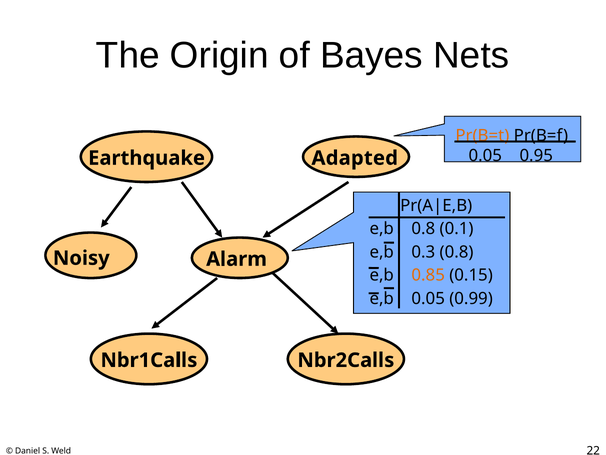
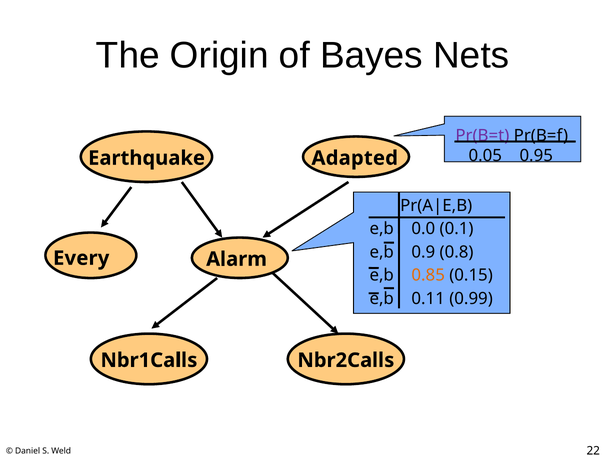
Pr(B=t colour: orange -> purple
e,b 0.8: 0.8 -> 0.0
0.3: 0.3 -> 0.9
Noisy: Noisy -> Every
e,b 0.05: 0.05 -> 0.11
